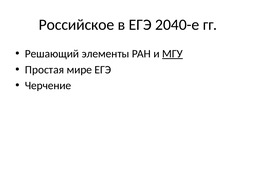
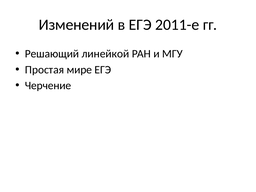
Российское: Российское -> Изменений
2040-е: 2040-е -> 2011-е
элементы: элементы -> линейкой
МГУ underline: present -> none
